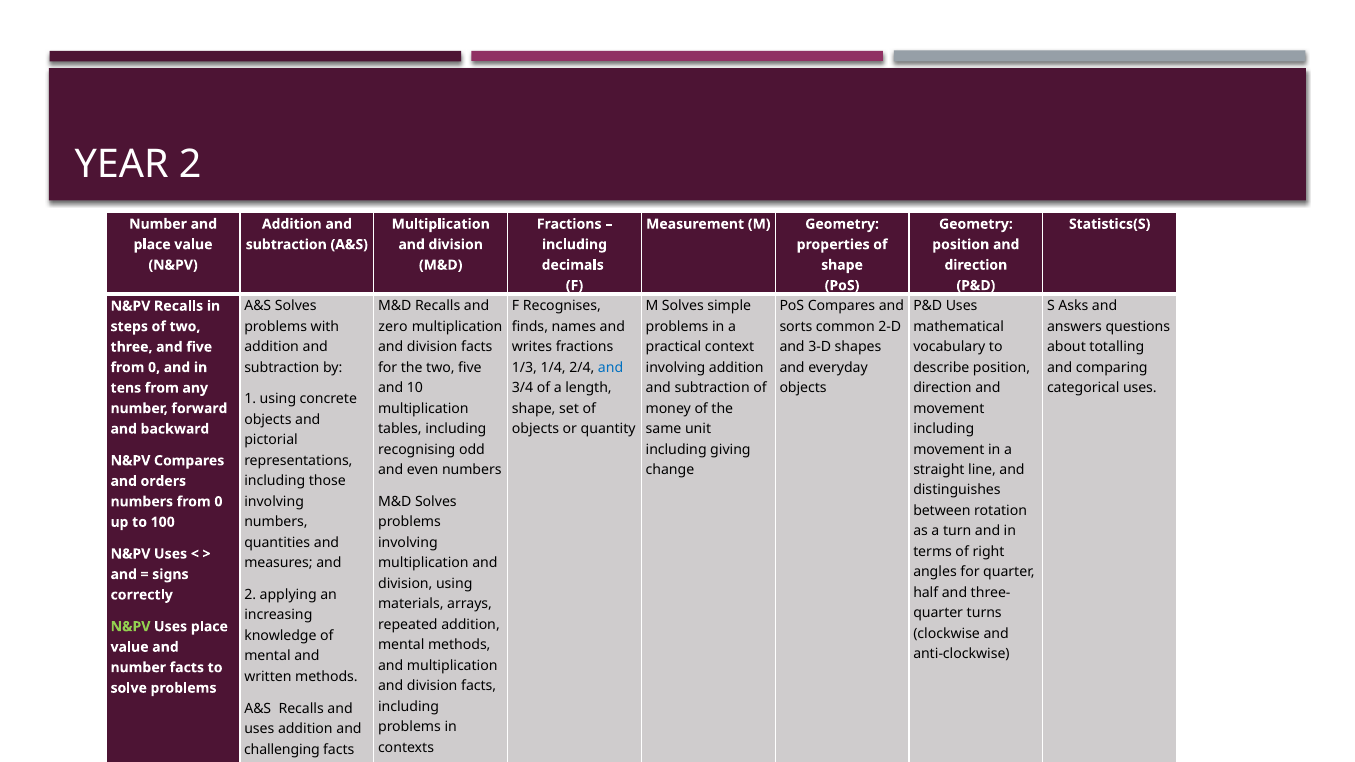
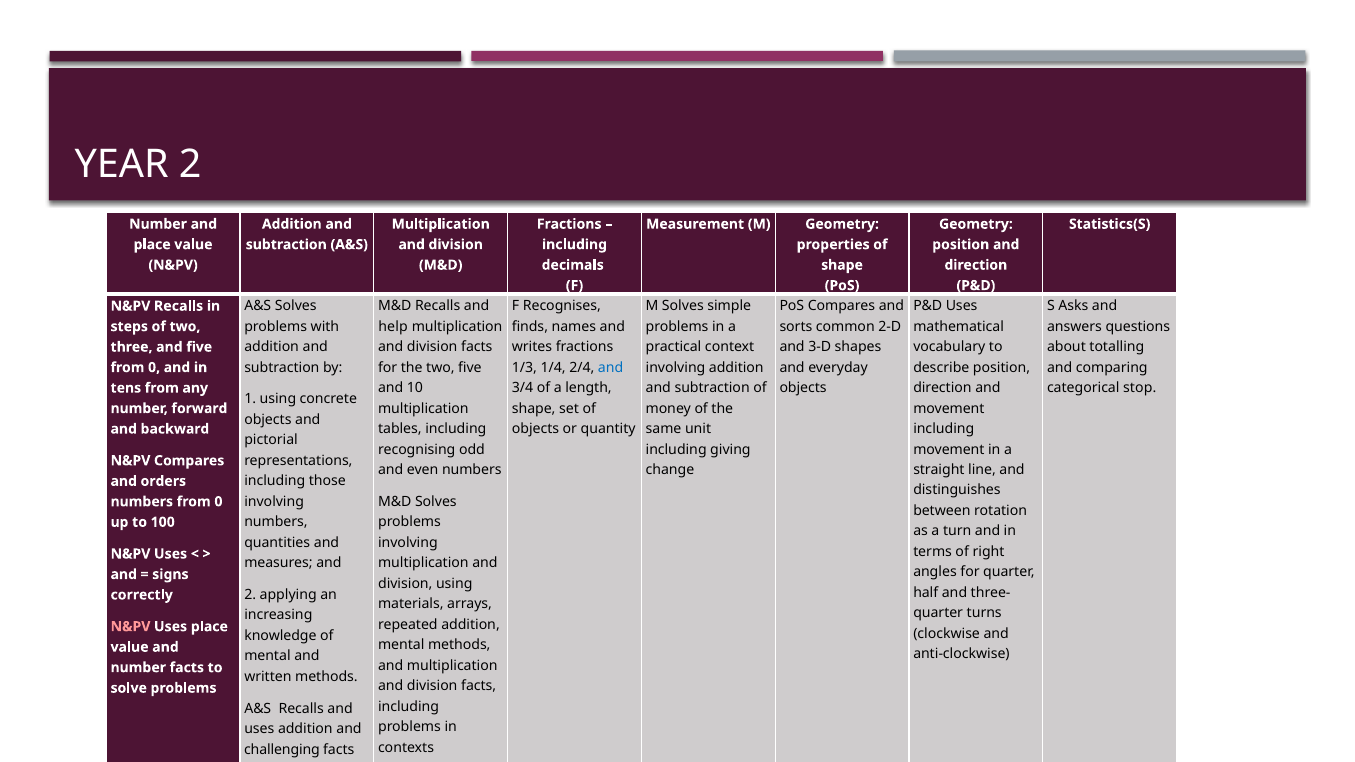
zero: zero -> help
categorical uses: uses -> stop
N&PV at (130, 627) colour: light green -> pink
